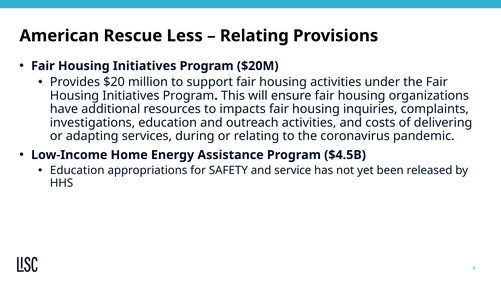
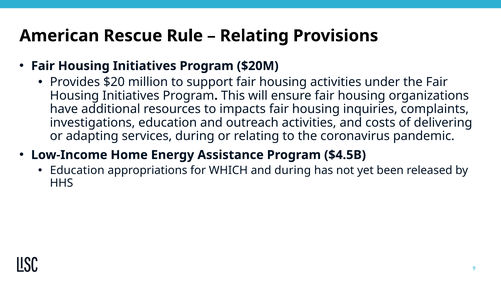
Less: Less -> Rule
SAFETY: SAFETY -> WHICH
and service: service -> during
